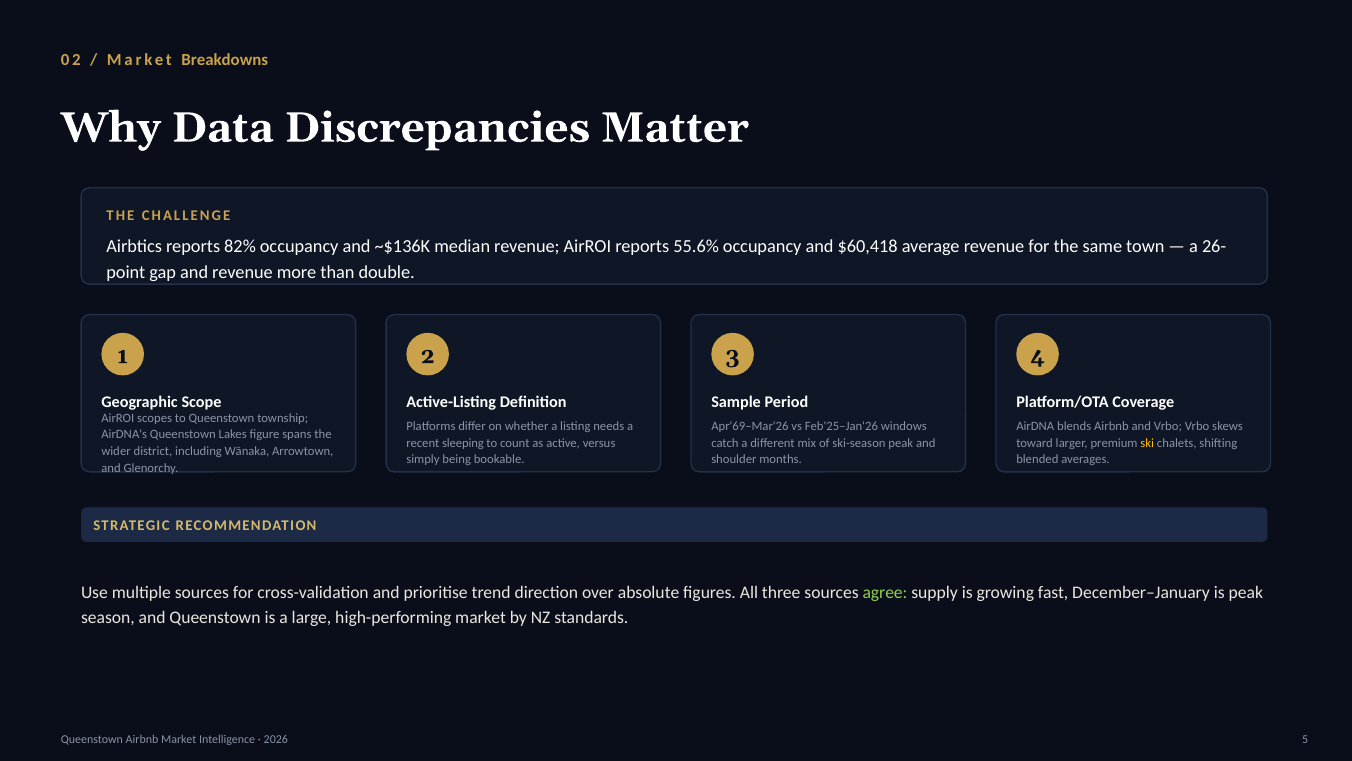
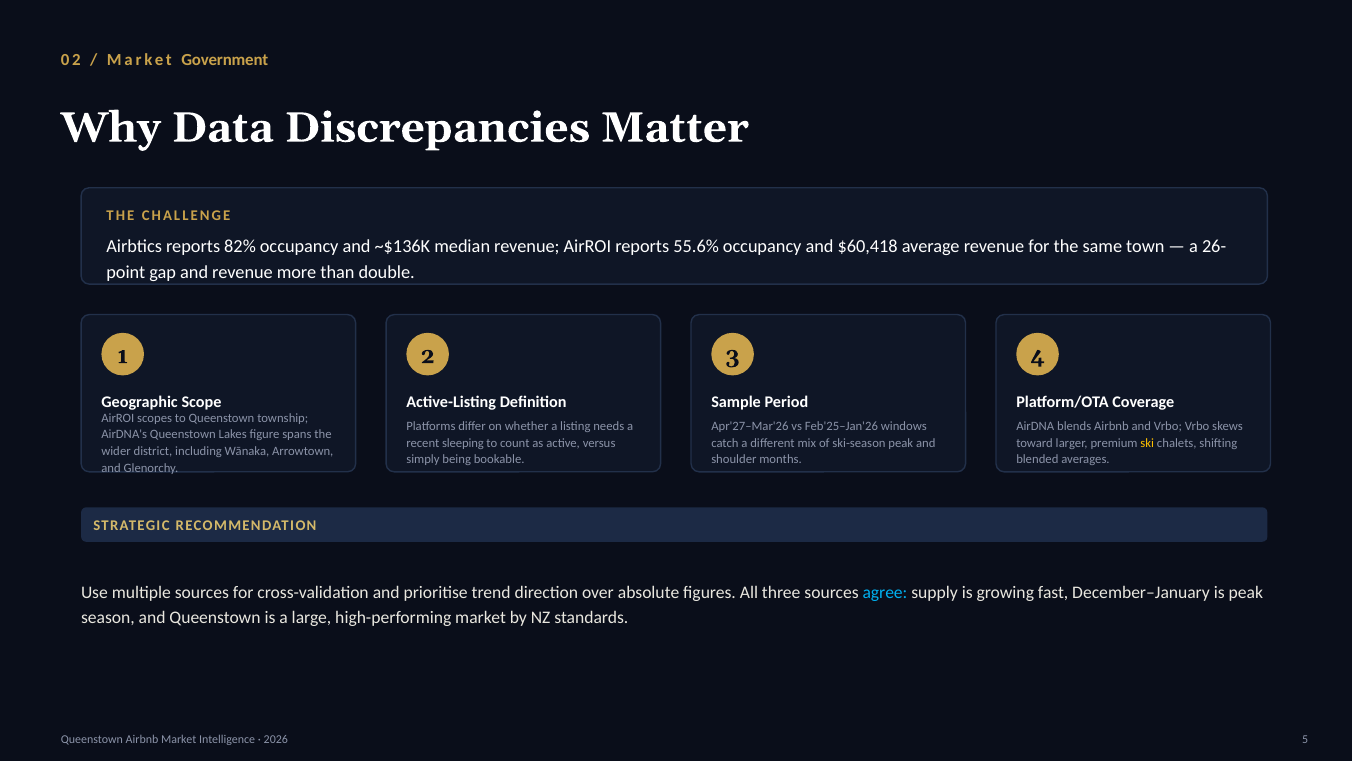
Breakdowns: Breakdowns -> Government
Apr'69–Mar'26: Apr'69–Mar'26 -> Apr'27–Mar'26
agree colour: light green -> light blue
